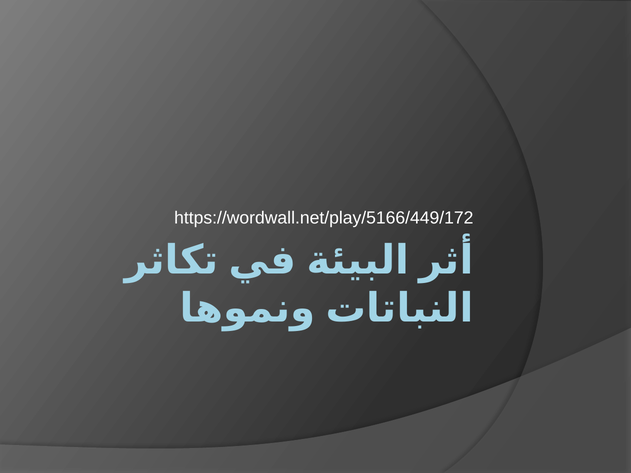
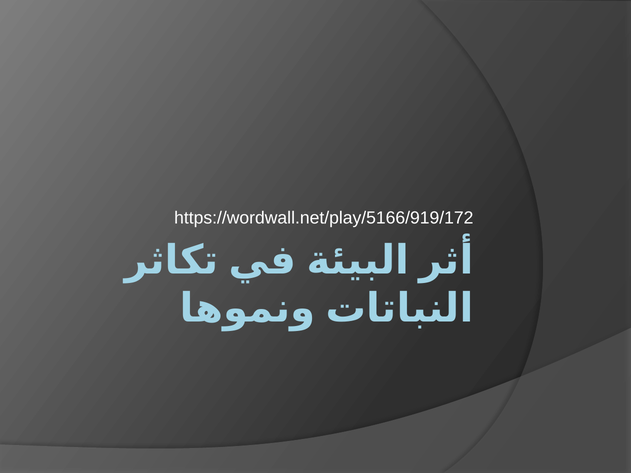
https://wordwall.net/play/5166/449/172: https://wordwall.net/play/5166/449/172 -> https://wordwall.net/play/5166/919/172
